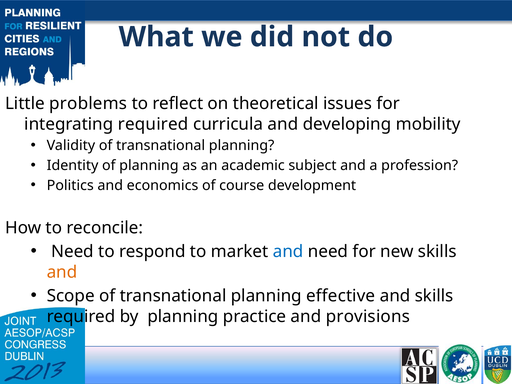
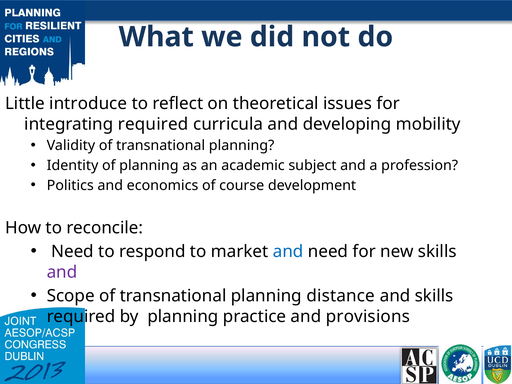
problems: problems -> introduce
and at (62, 272) colour: orange -> purple
effective: effective -> distance
